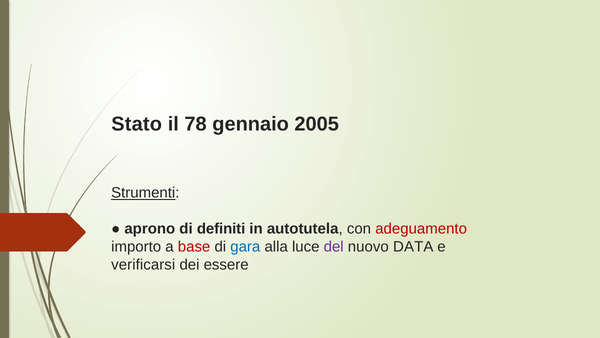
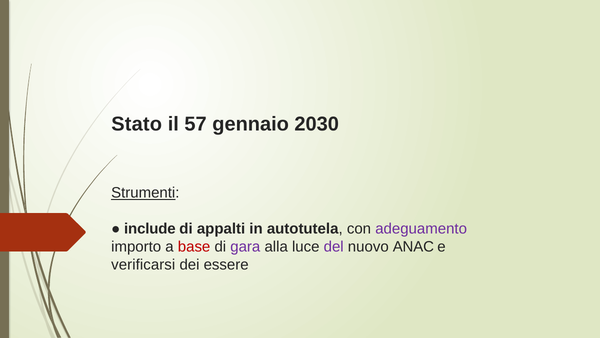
78: 78 -> 57
2005: 2005 -> 2030
aprono: aprono -> include
definiti: definiti -> appalti
adeguamento colour: red -> purple
gara colour: blue -> purple
DATA: DATA -> ANAC
